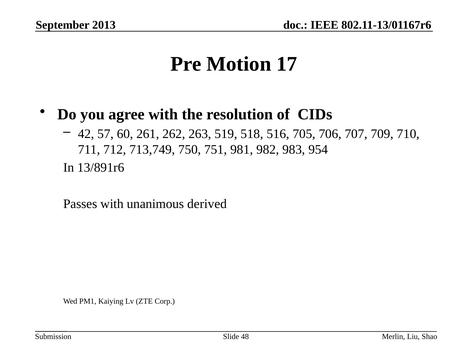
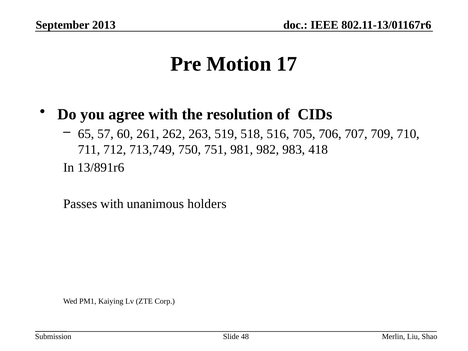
42: 42 -> 65
954: 954 -> 418
derived: derived -> holders
